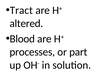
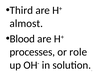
Tract: Tract -> Third
altered: altered -> almost
part: part -> role
